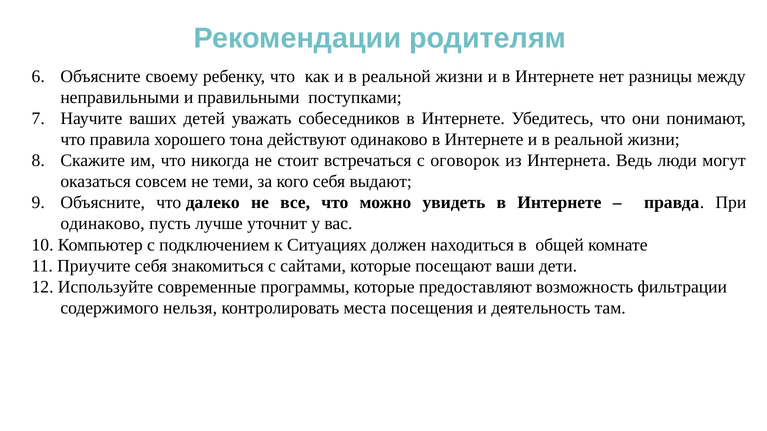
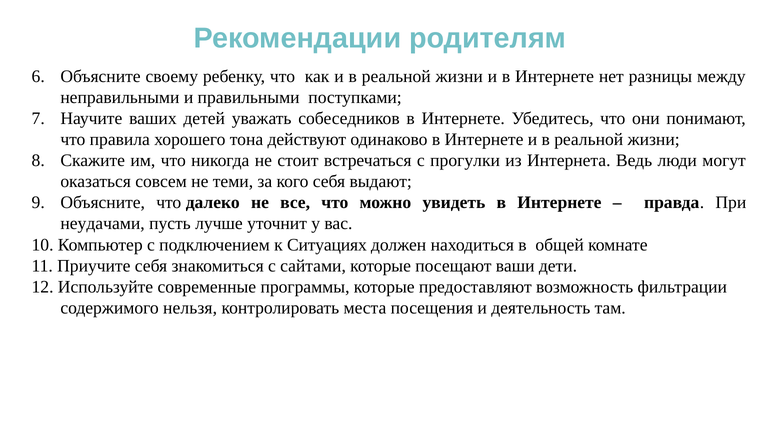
оговорок: оговорок -> прогулки
одинаково at (103, 224): одинаково -> неудачами
